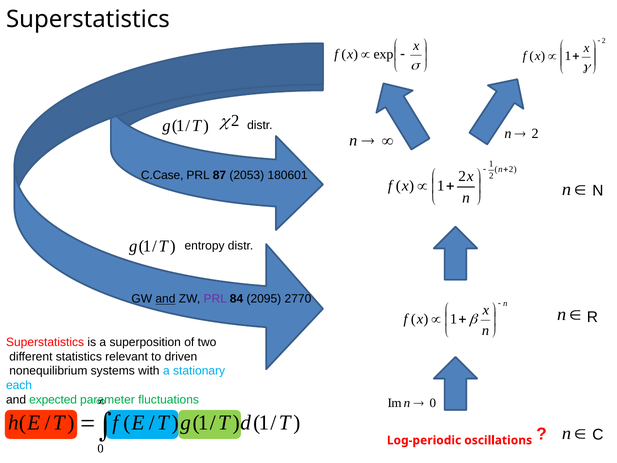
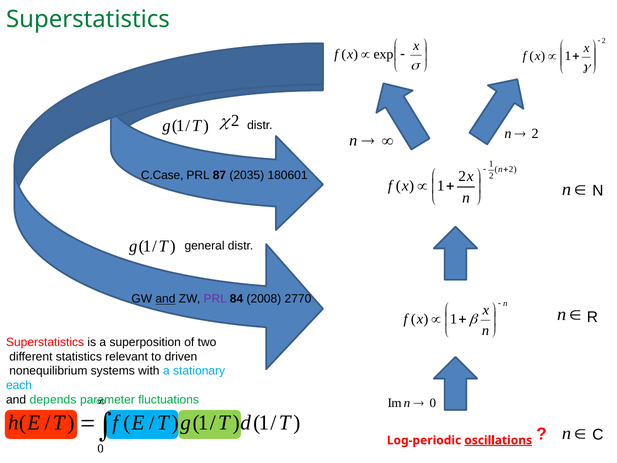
Superstatistics at (88, 19) colour: black -> green
2053: 2053 -> 2035
entropy: entropy -> general
2095: 2095 -> 2008
expected: expected -> depends
oscillations underline: none -> present
